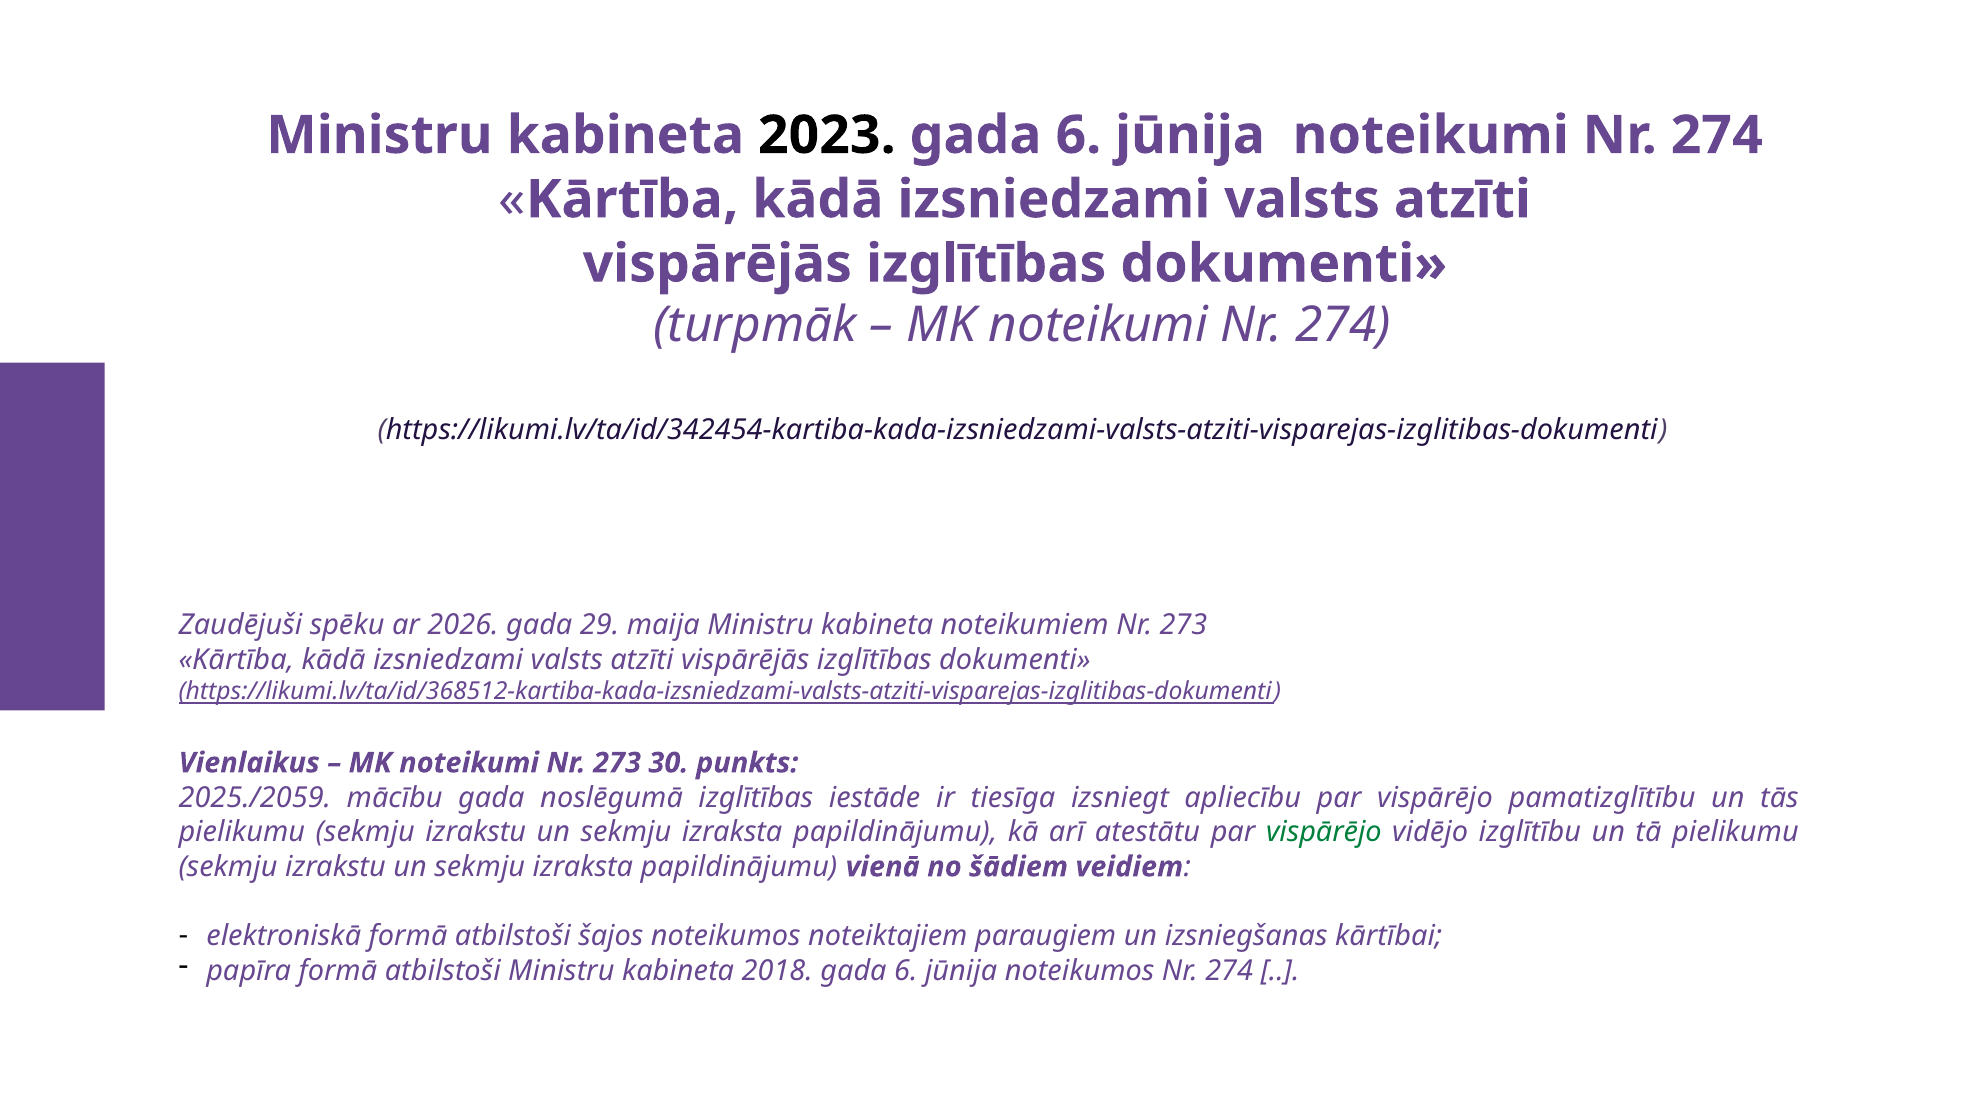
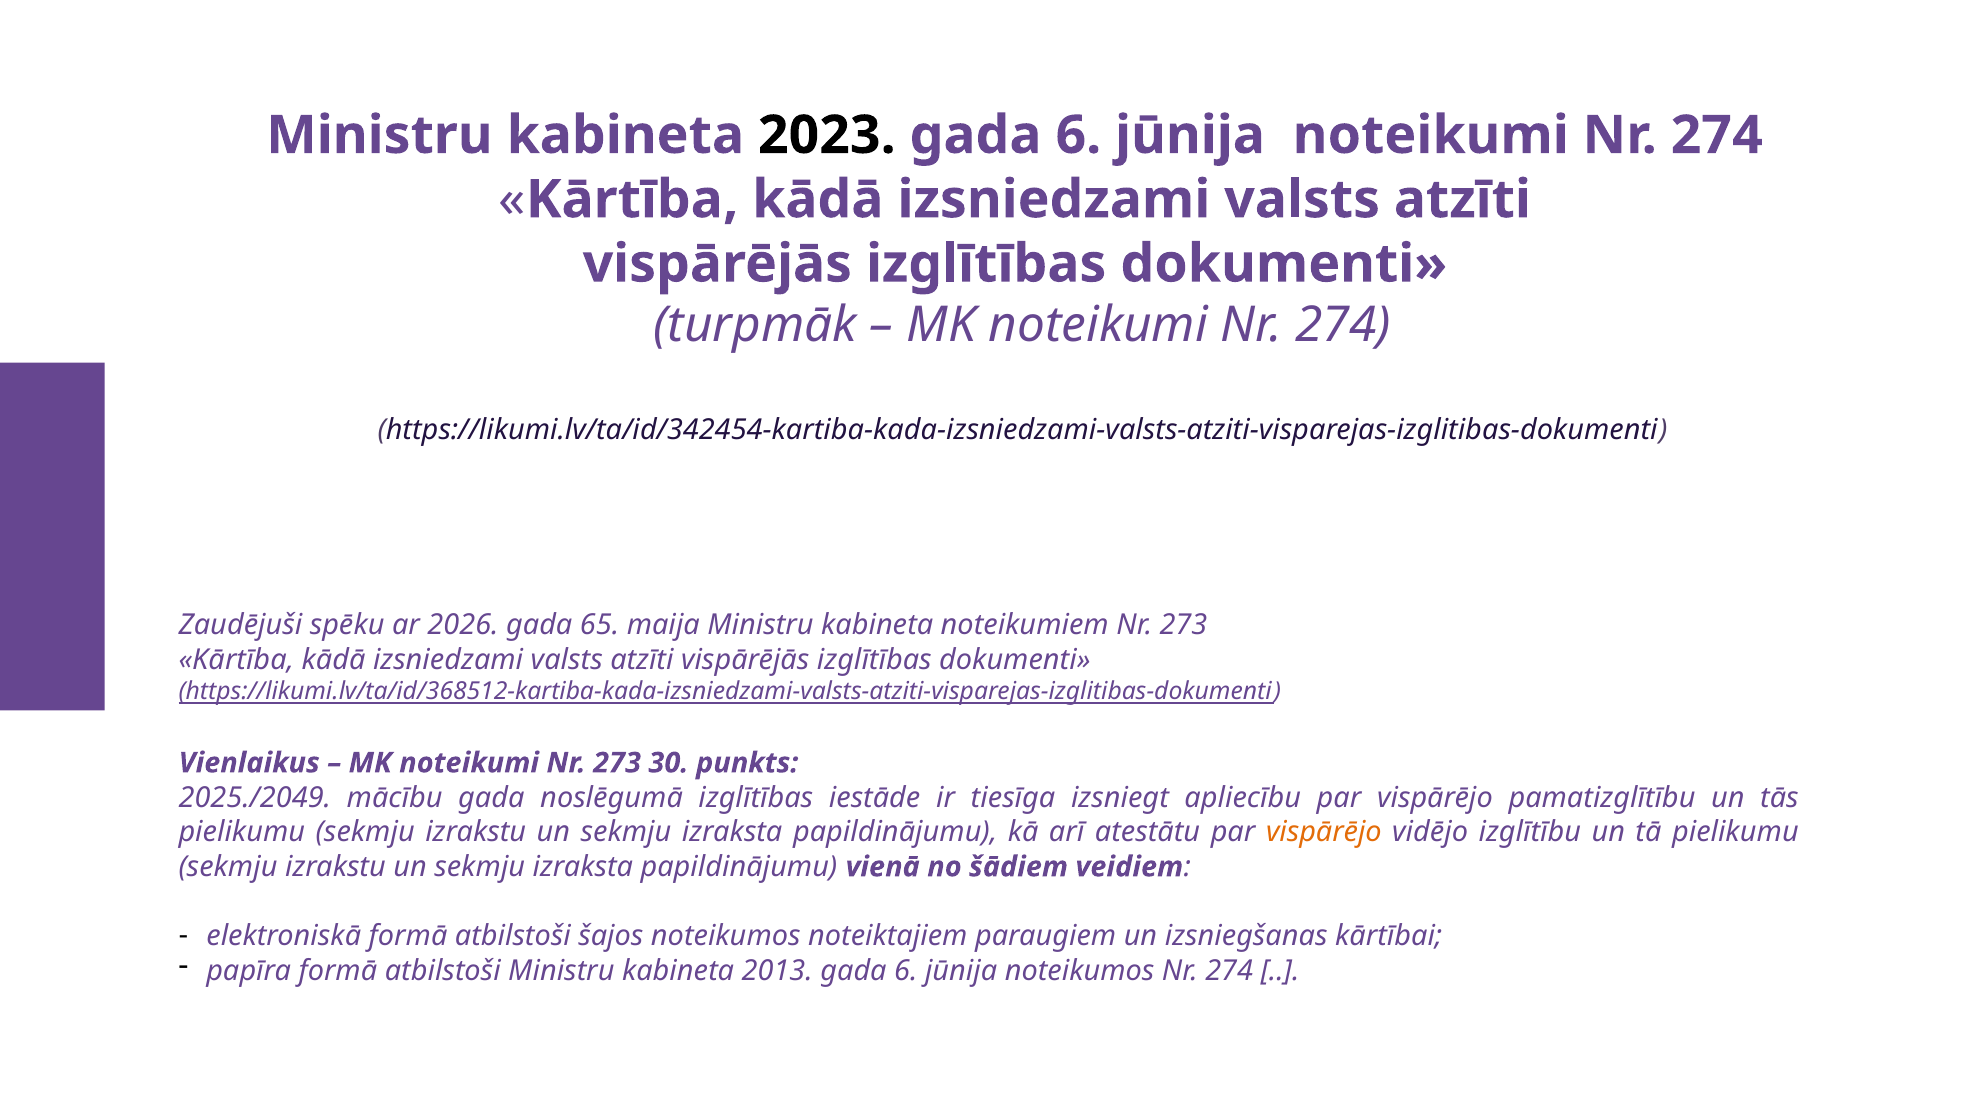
29: 29 -> 65
2025./2059: 2025./2059 -> 2025./2049
vispārējo at (1324, 832) colour: green -> orange
2018: 2018 -> 2013
